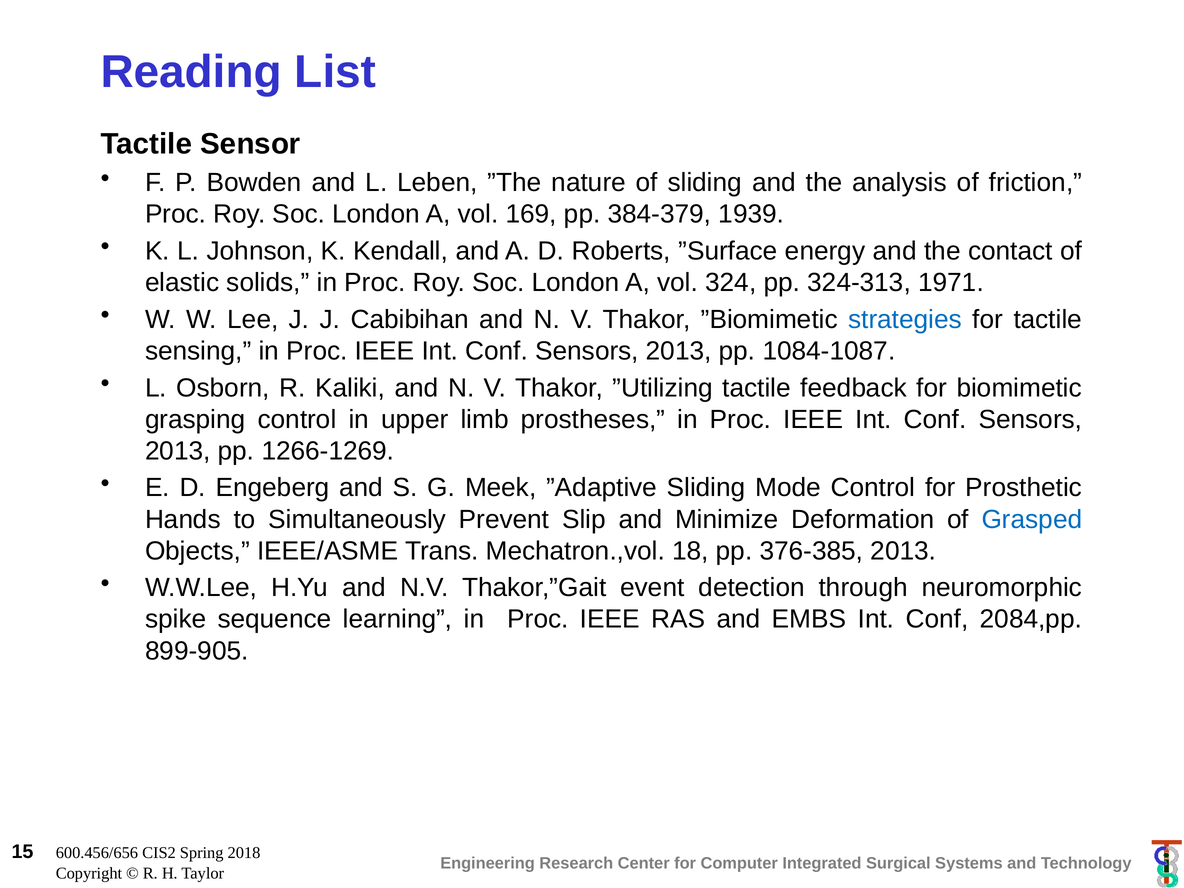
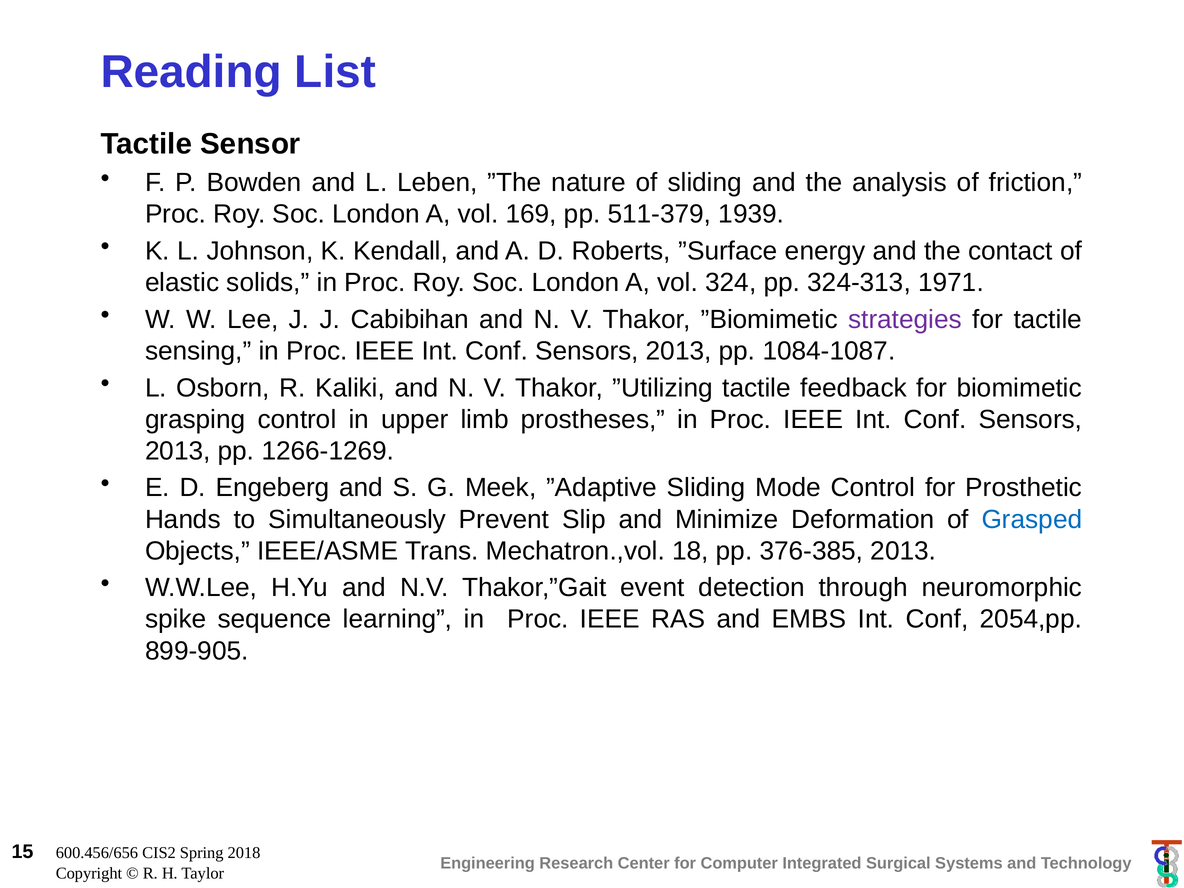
384-379: 384-379 -> 511-379
strategies colour: blue -> purple
2084,pp: 2084,pp -> 2054,pp
